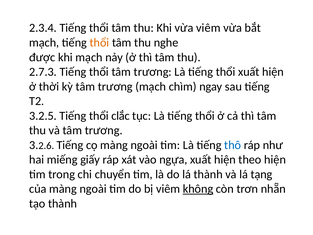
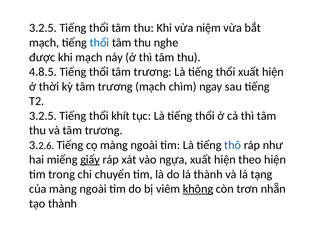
2.3.4 at (43, 28): 2.3.4 -> 3.2.5
vừa viêm: viêm -> niệm
thổi at (99, 43) colour: orange -> blue
2.7.3: 2.7.3 -> 4.8.5
clắc: clắc -> khít
giấy underline: none -> present
